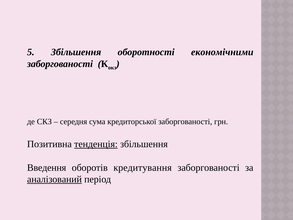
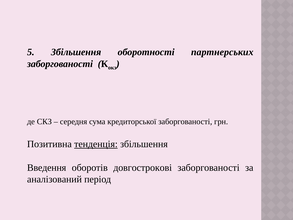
економічними: економічними -> партнерських
кредитування: кредитування -> довгострокові
аналізований underline: present -> none
